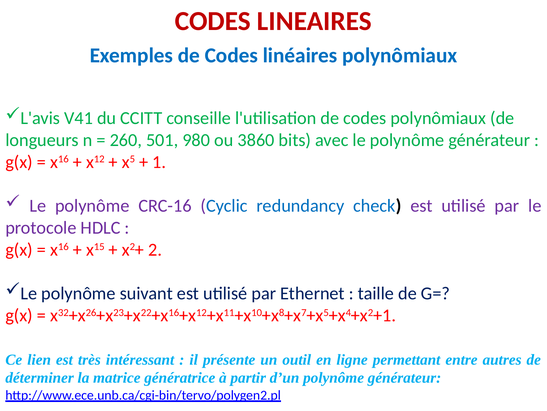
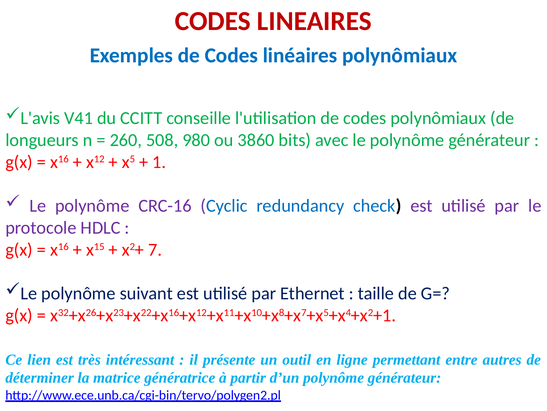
501: 501 -> 508
2: 2 -> 7
